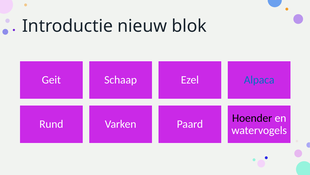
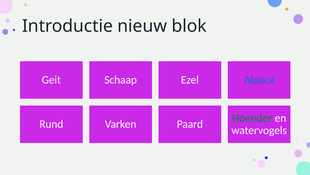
Hoender colour: black -> green
